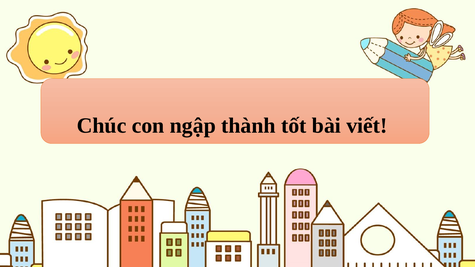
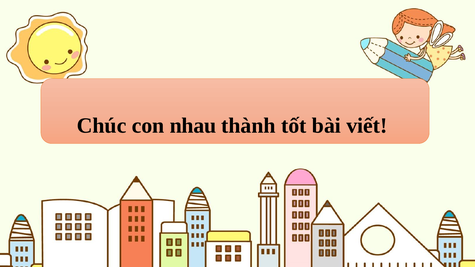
ngập: ngập -> nhau
